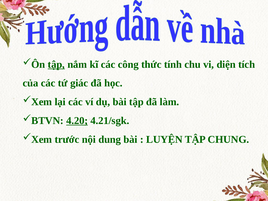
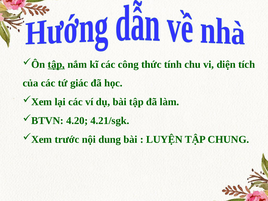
4.20 underline: present -> none
